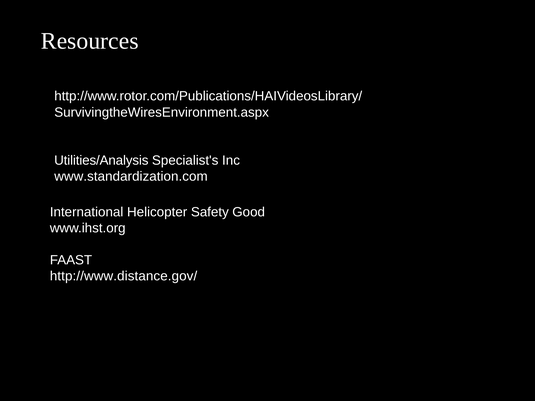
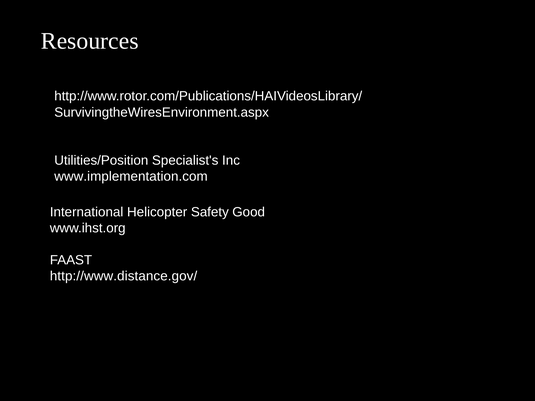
Utilities/Analysis: Utilities/Analysis -> Utilities/Position
www.standardization.com: www.standardization.com -> www.implementation.com
